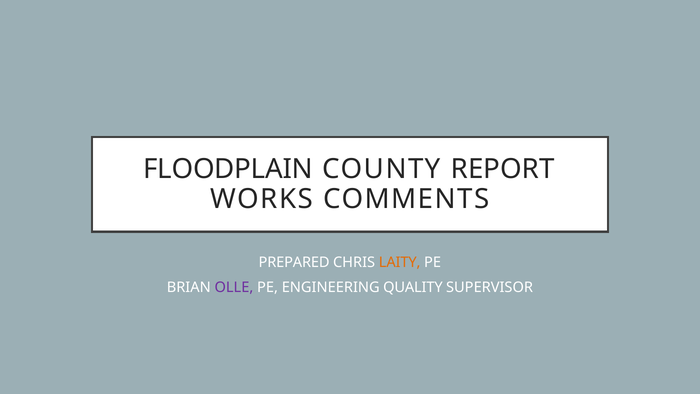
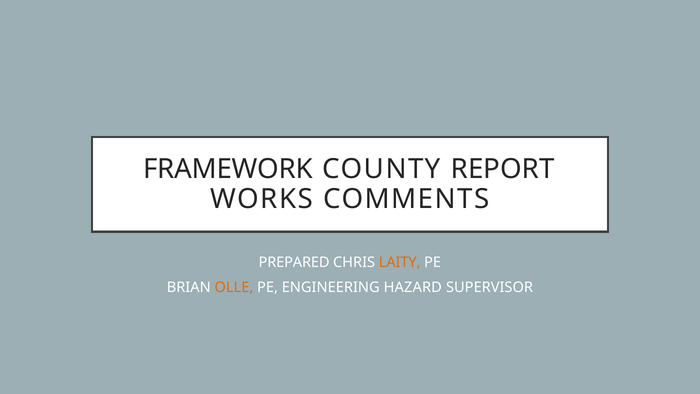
FLOODPLAIN: FLOODPLAIN -> FRAMEWORK
OLLE colour: purple -> orange
QUALITY: QUALITY -> HAZARD
